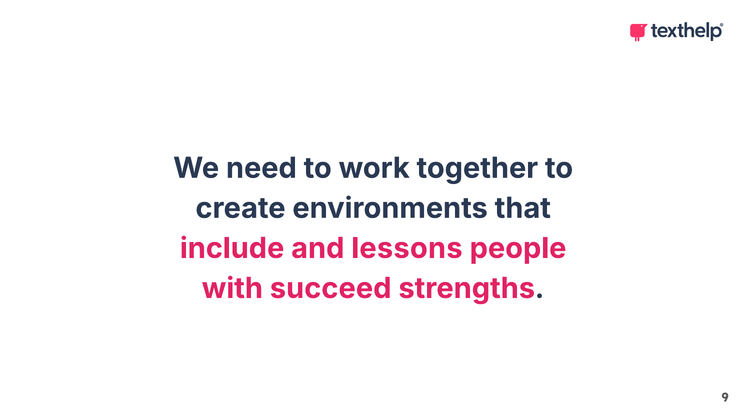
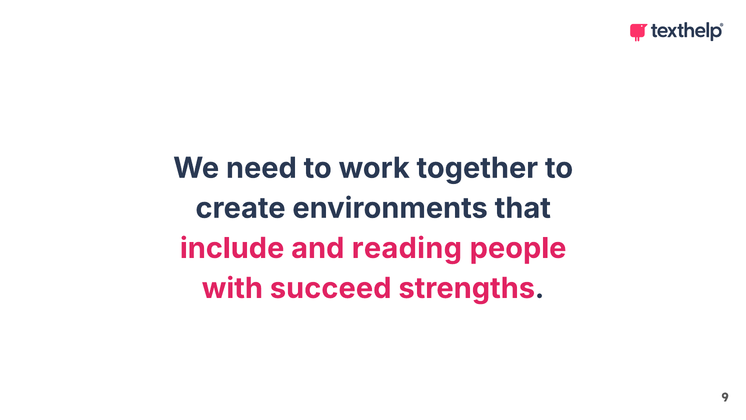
lessons: lessons -> reading
